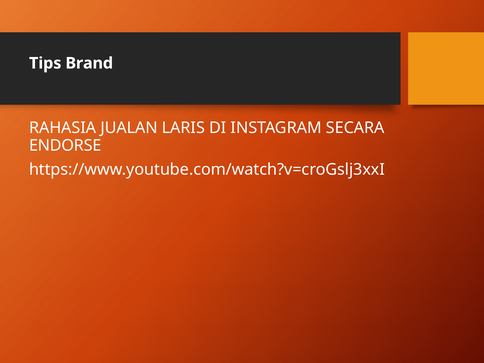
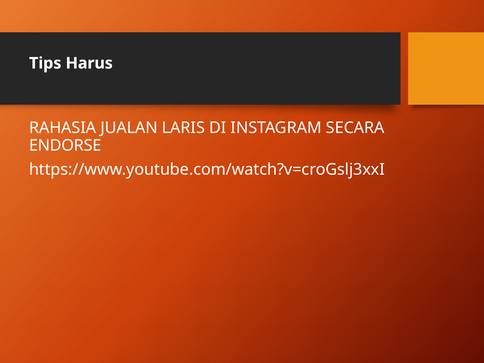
Brand: Brand -> Harus
